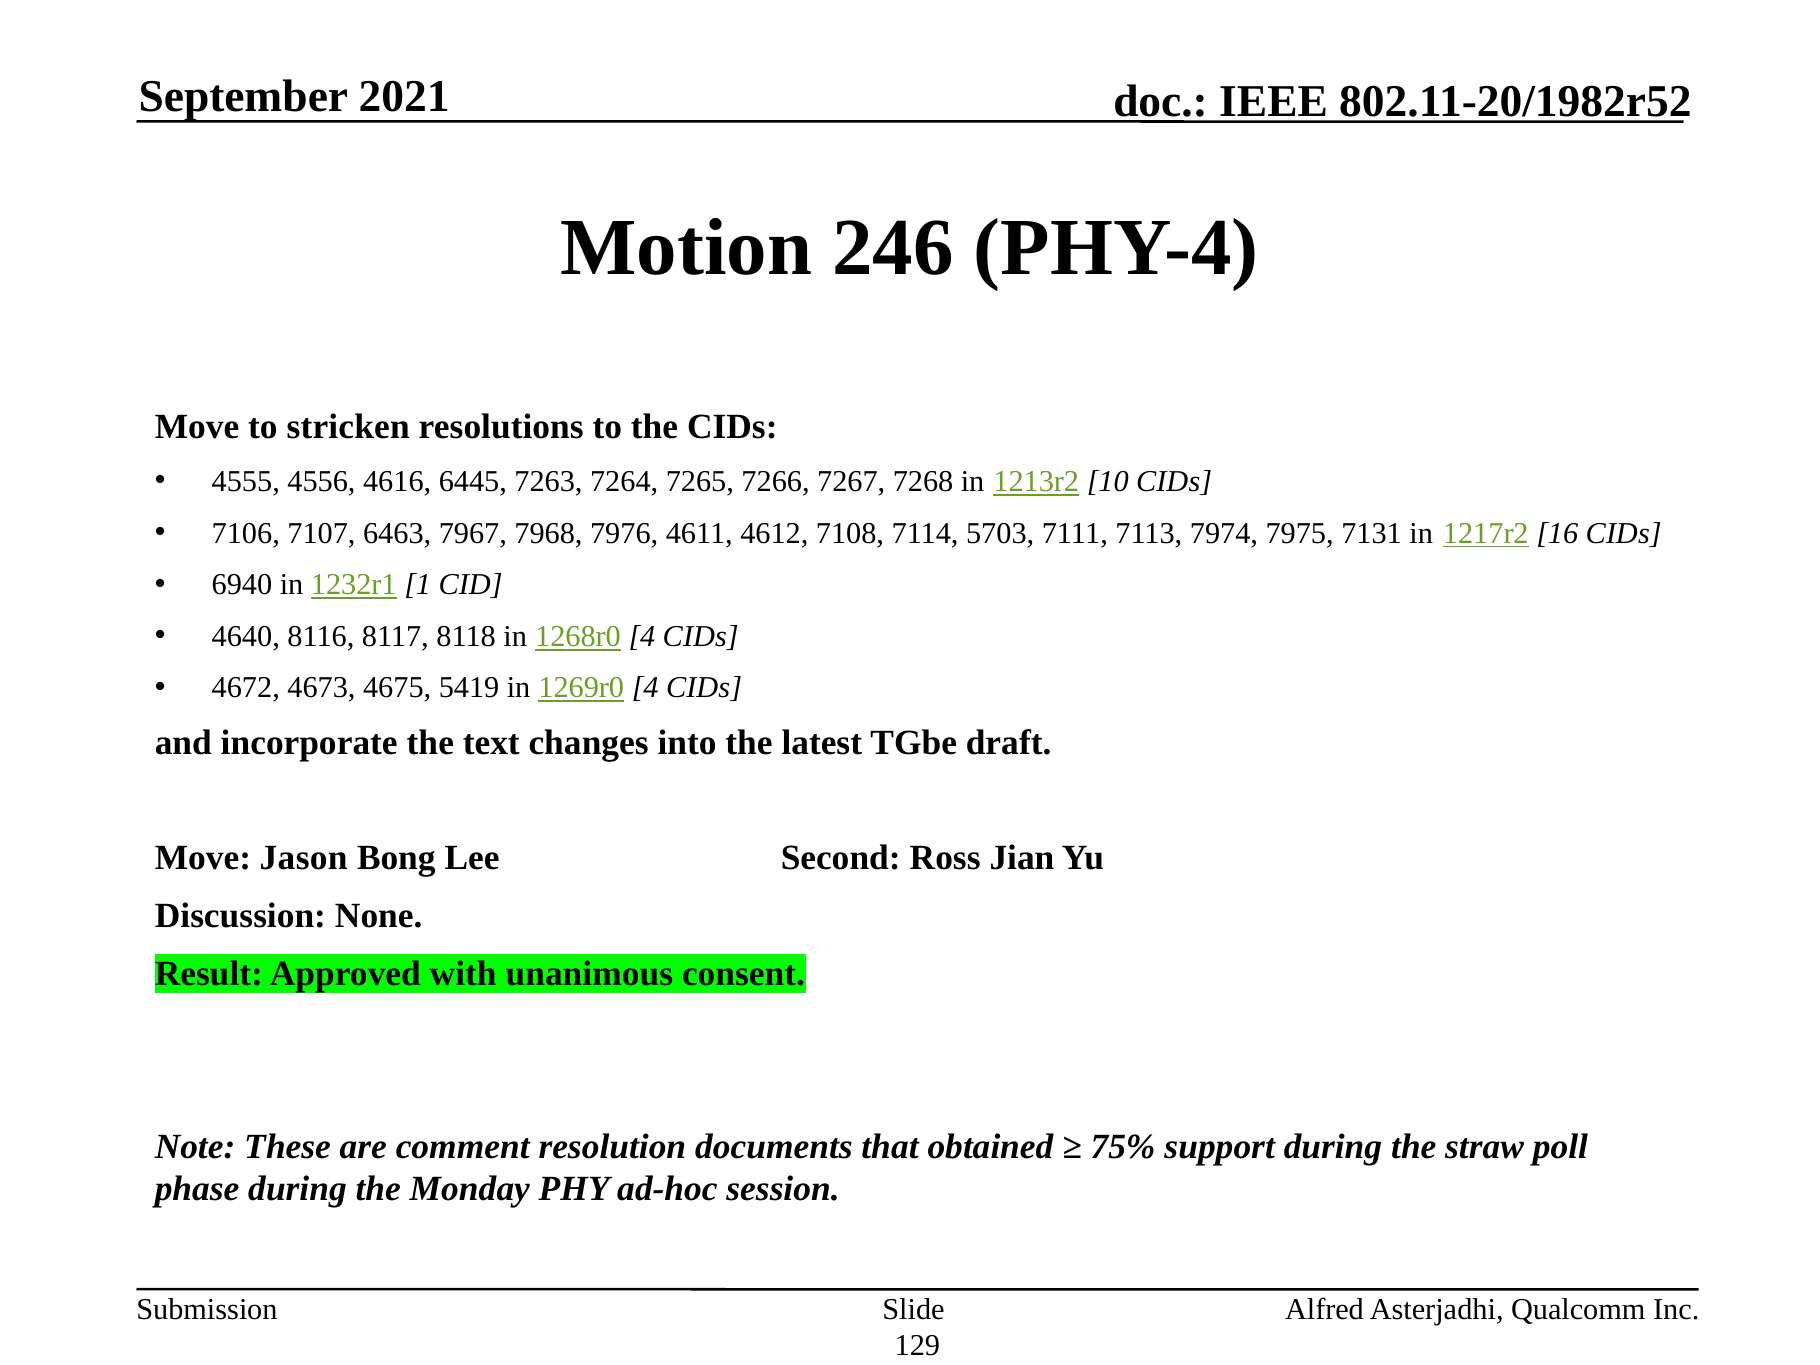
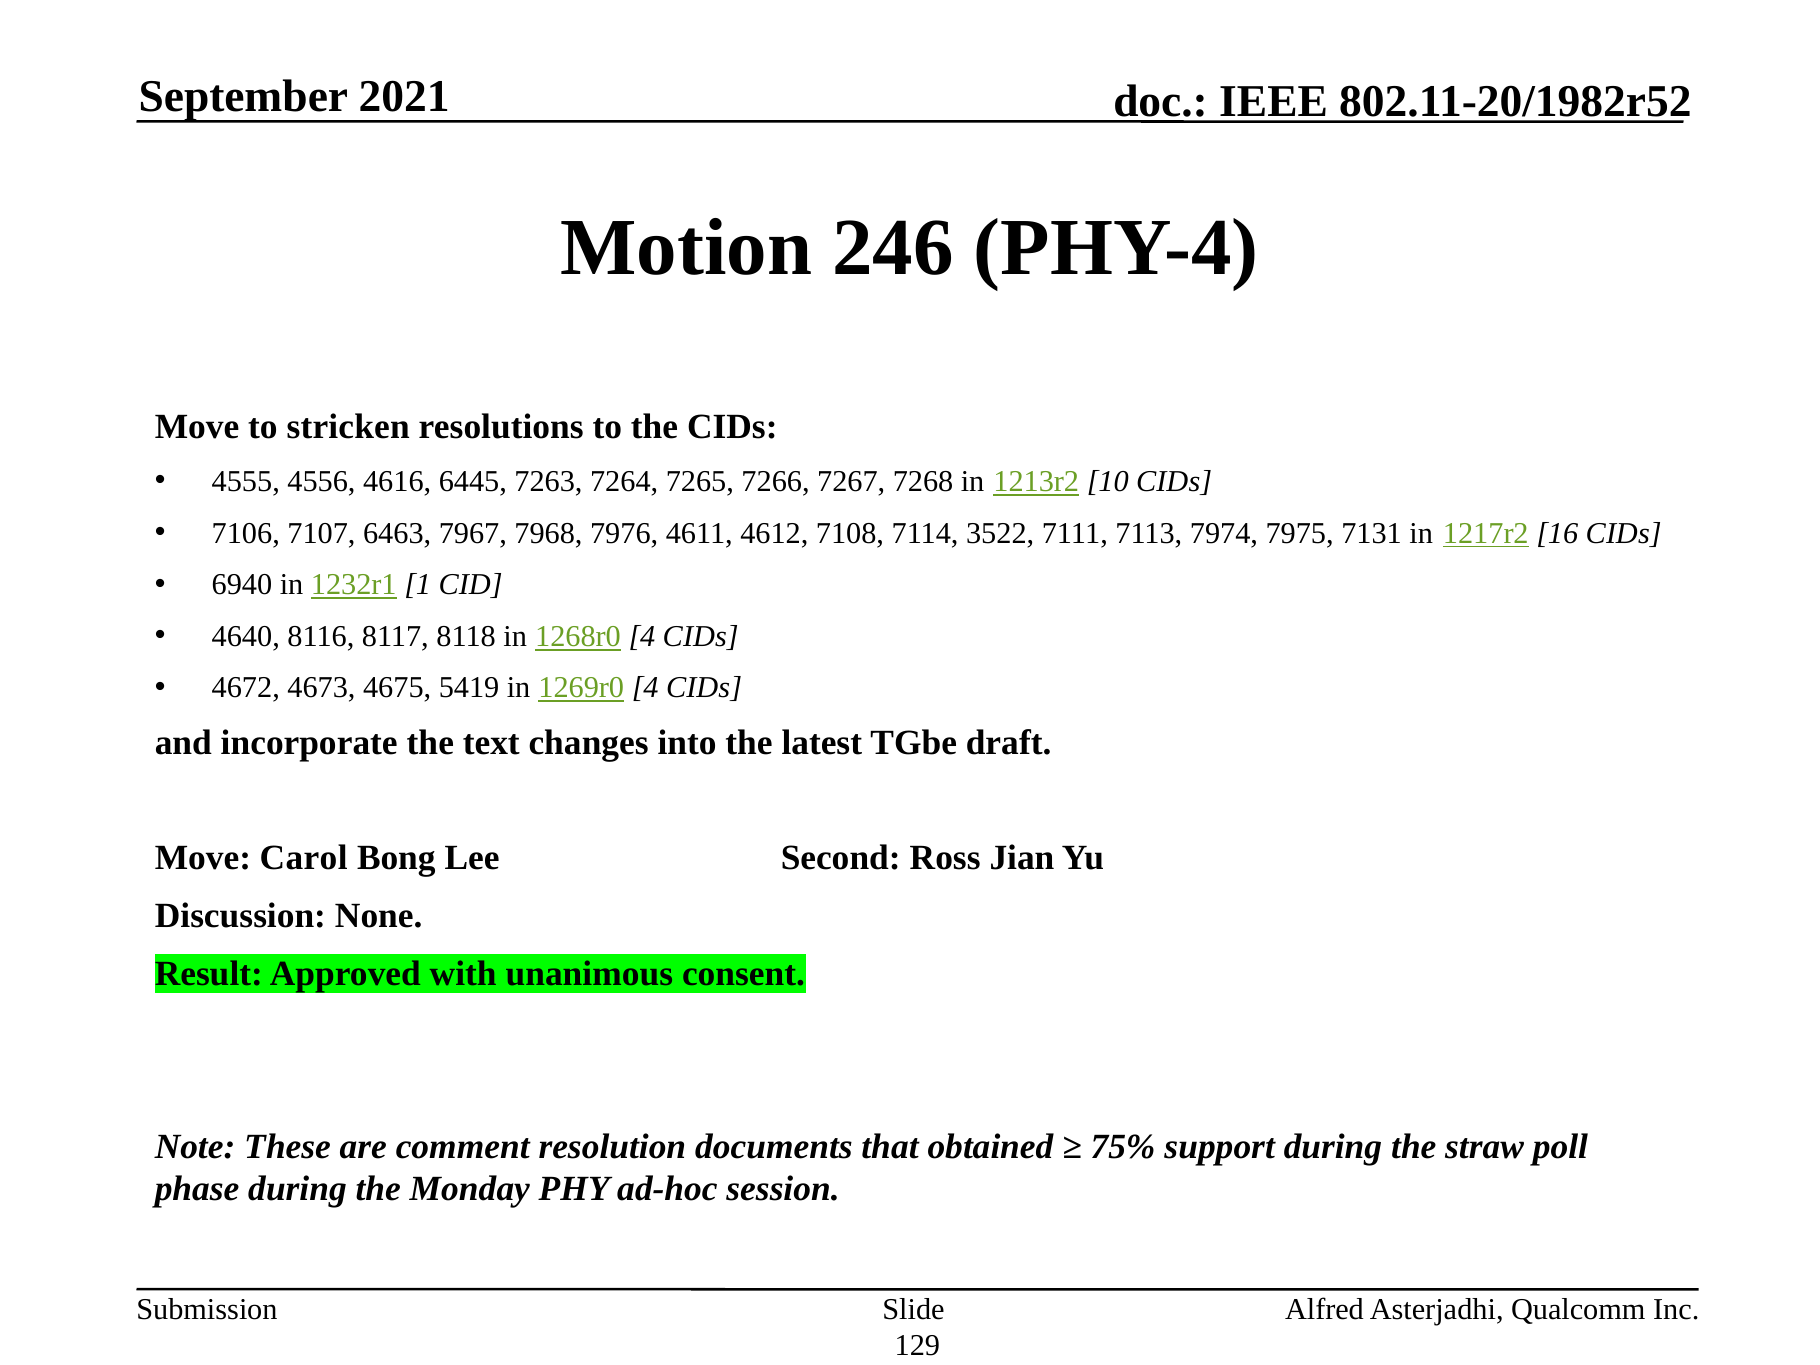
5703: 5703 -> 3522
Jason: Jason -> Carol
